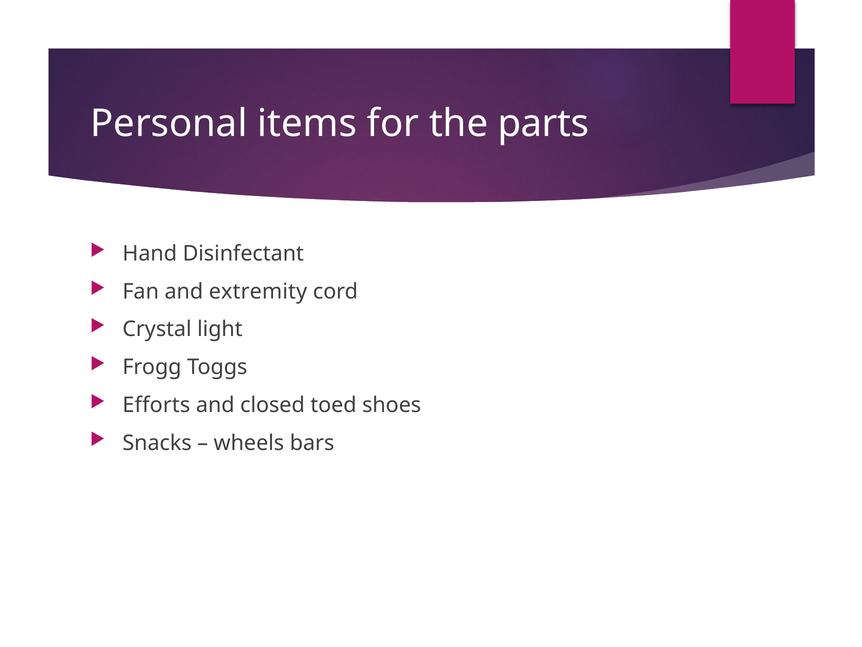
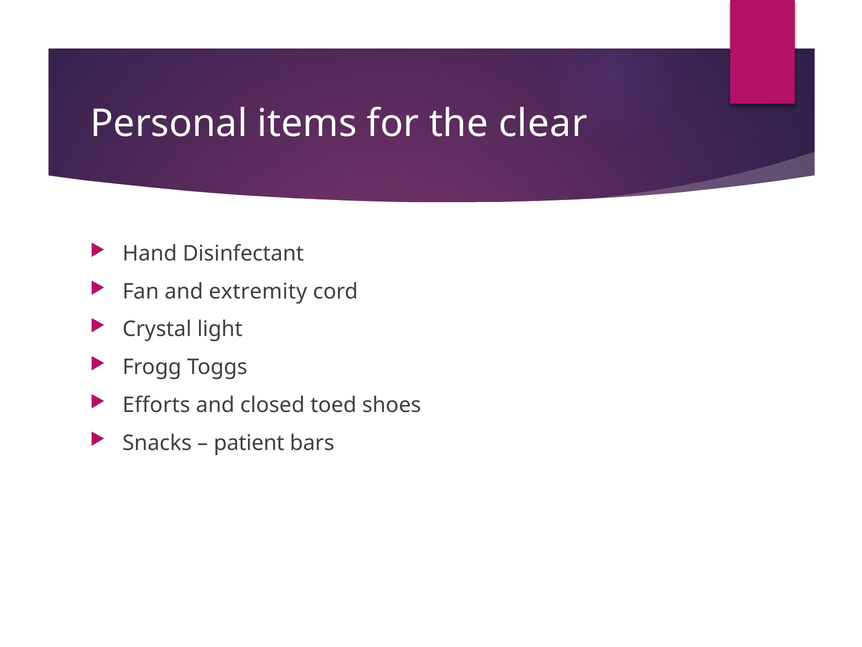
parts: parts -> clear
wheels: wheels -> patient
